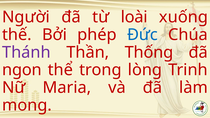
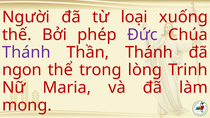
loài: loài -> loại
Đức colour: blue -> purple
Thần Thống: Thống -> Thánh
